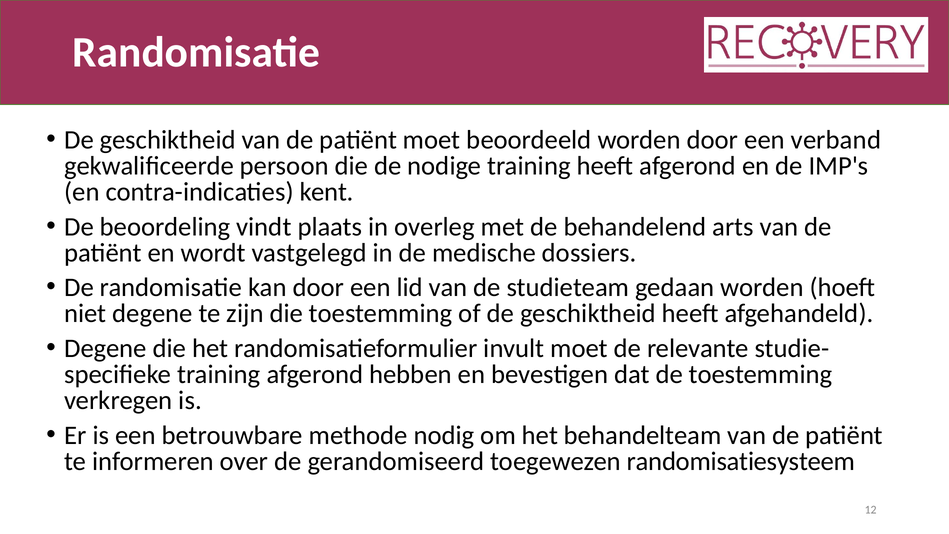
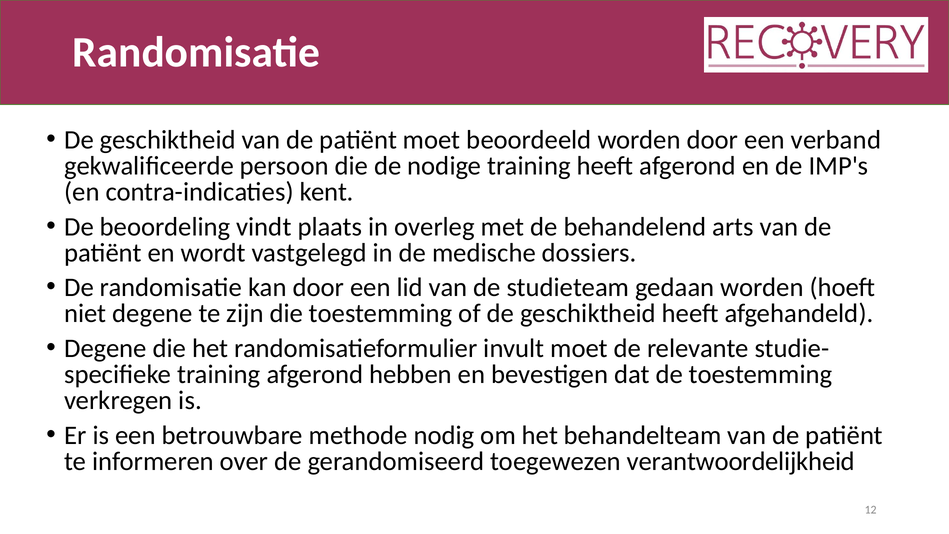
randomisatiesysteem: randomisatiesysteem -> verantwoordelijkheid
